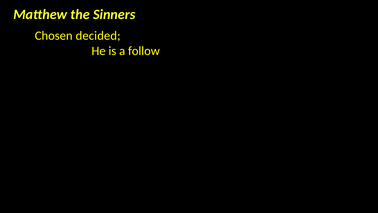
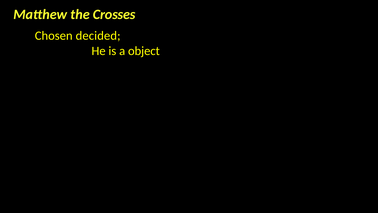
Sinners: Sinners -> Crosses
follow: follow -> object
